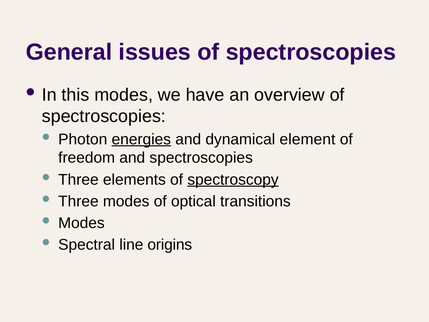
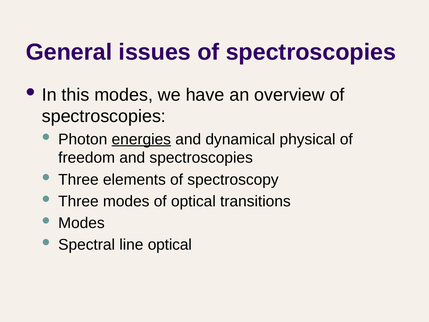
element: element -> physical
spectroscopy underline: present -> none
line origins: origins -> optical
